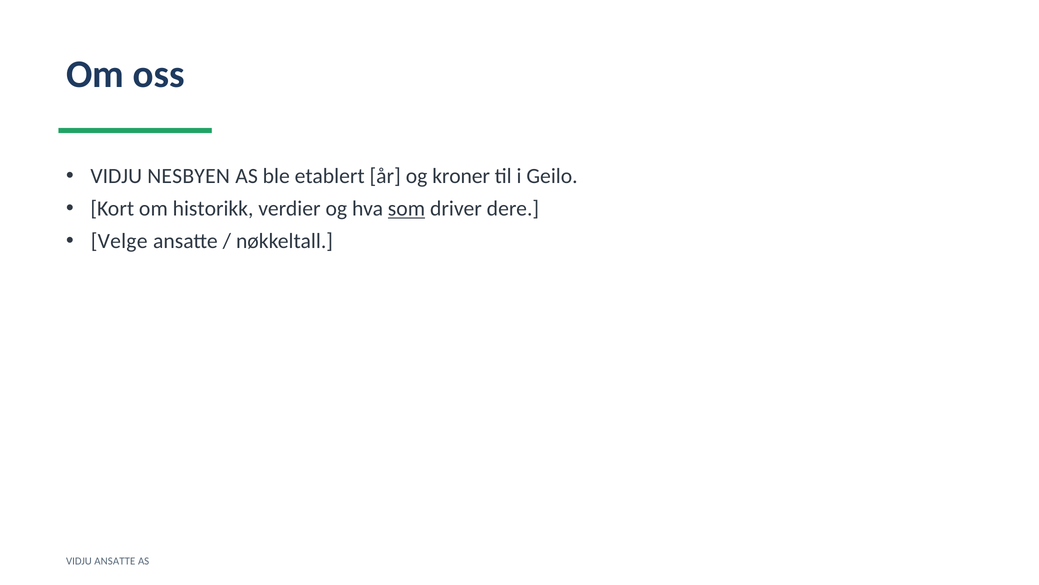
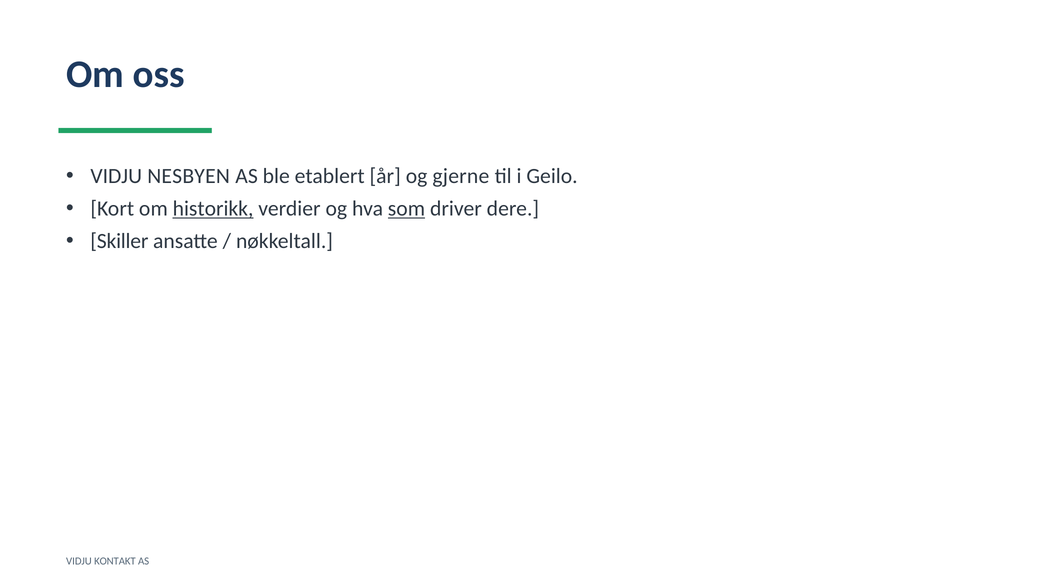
kroner: kroner -> gjerne
historikk underline: none -> present
Velge: Velge -> Skiller
VIDJU ANSATTE: ANSATTE -> KONTAKT
